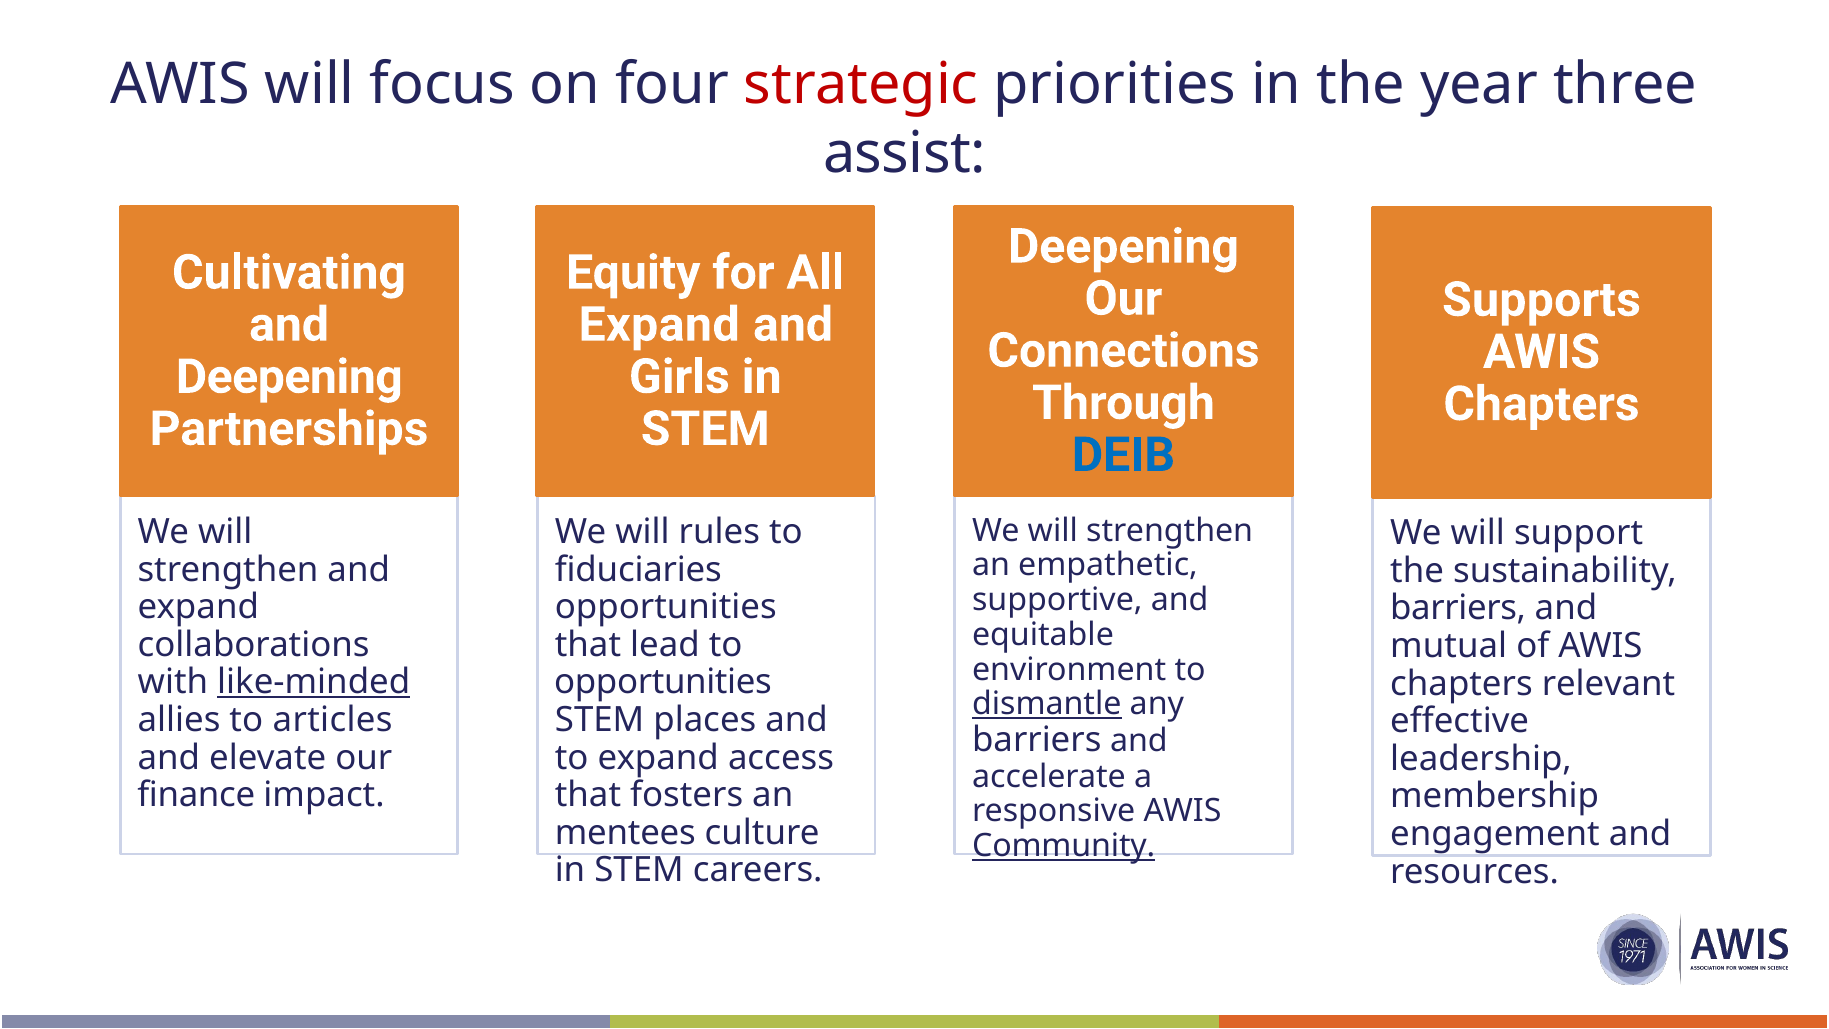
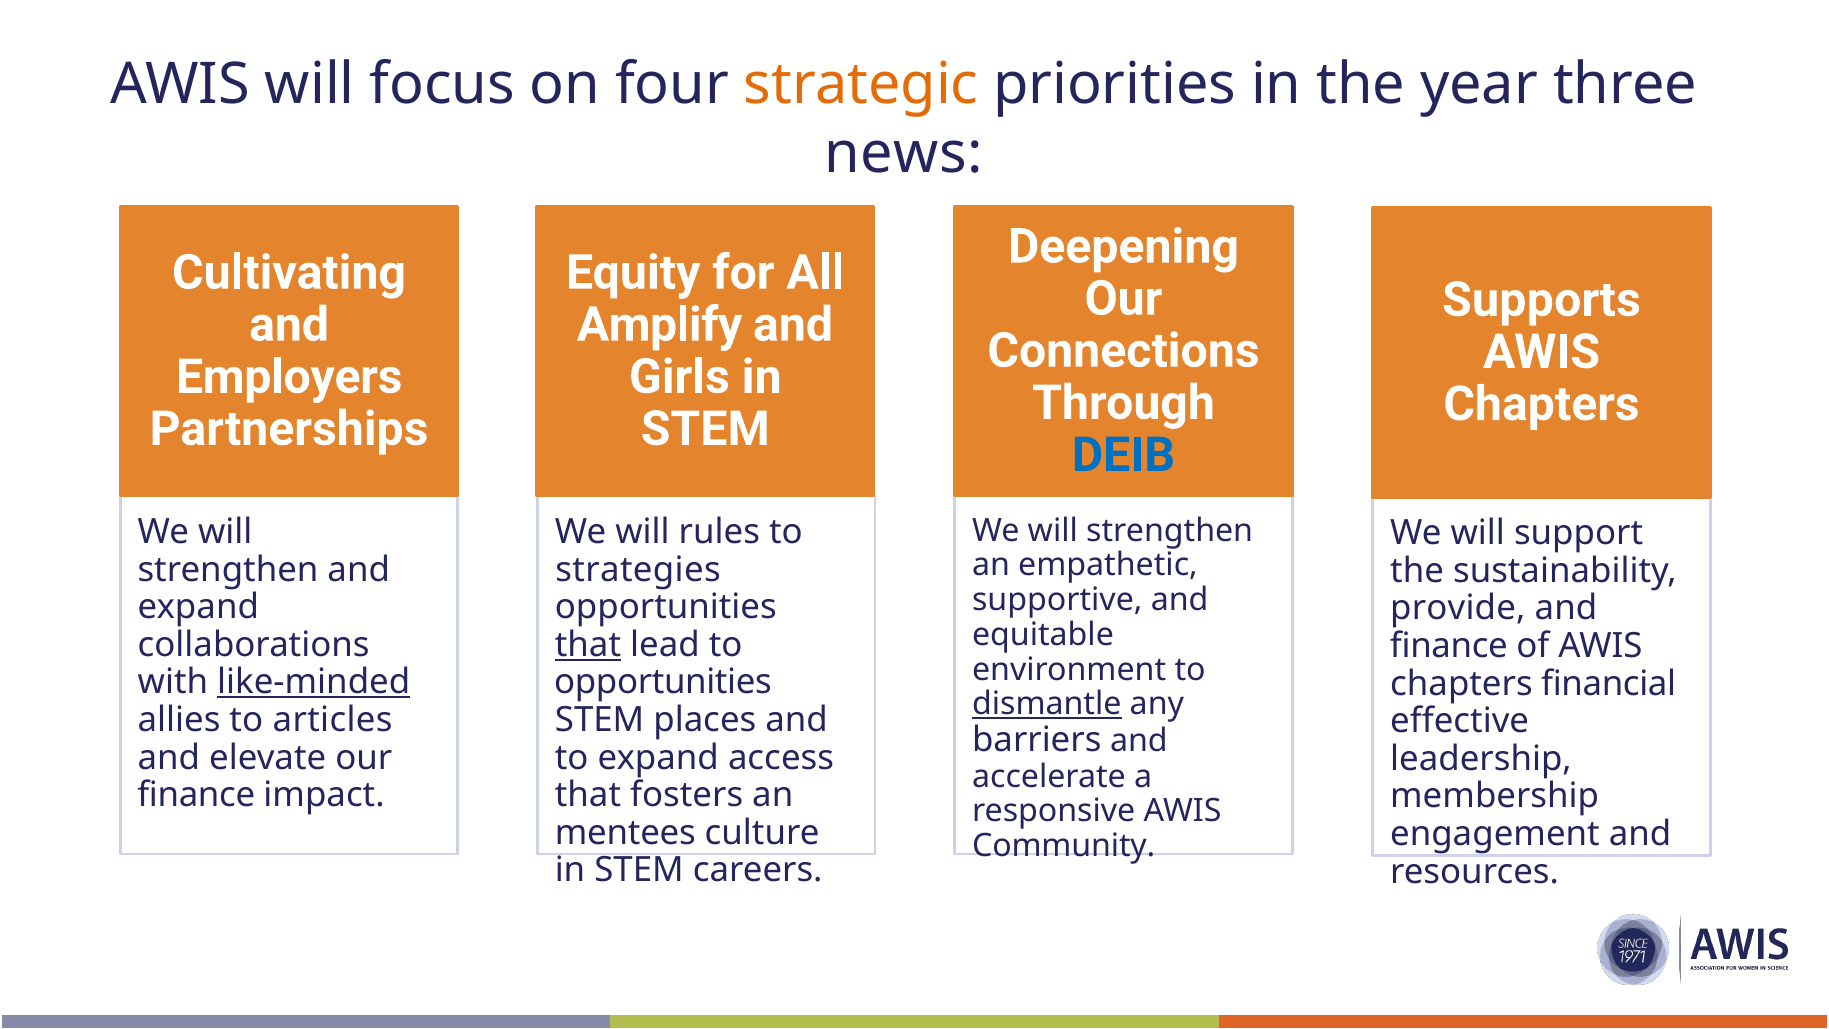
strategic colour: red -> orange
assist: assist -> news
Expand at (659, 325): Expand -> Amplify
Deepening at (289, 377): Deepening -> Employers
fiduciaries: fiduciaries -> strategies
barriers at (1458, 608): barriers -> provide
that at (588, 645) underline: none -> present
mutual at (1449, 646): mutual -> finance
relevant: relevant -> financial
Community underline: present -> none
